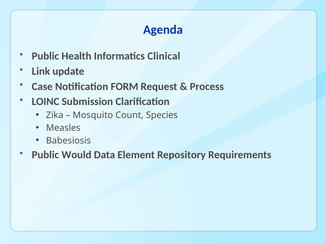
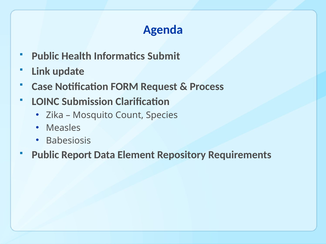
Clinical: Clinical -> Submit
Would: Would -> Report
